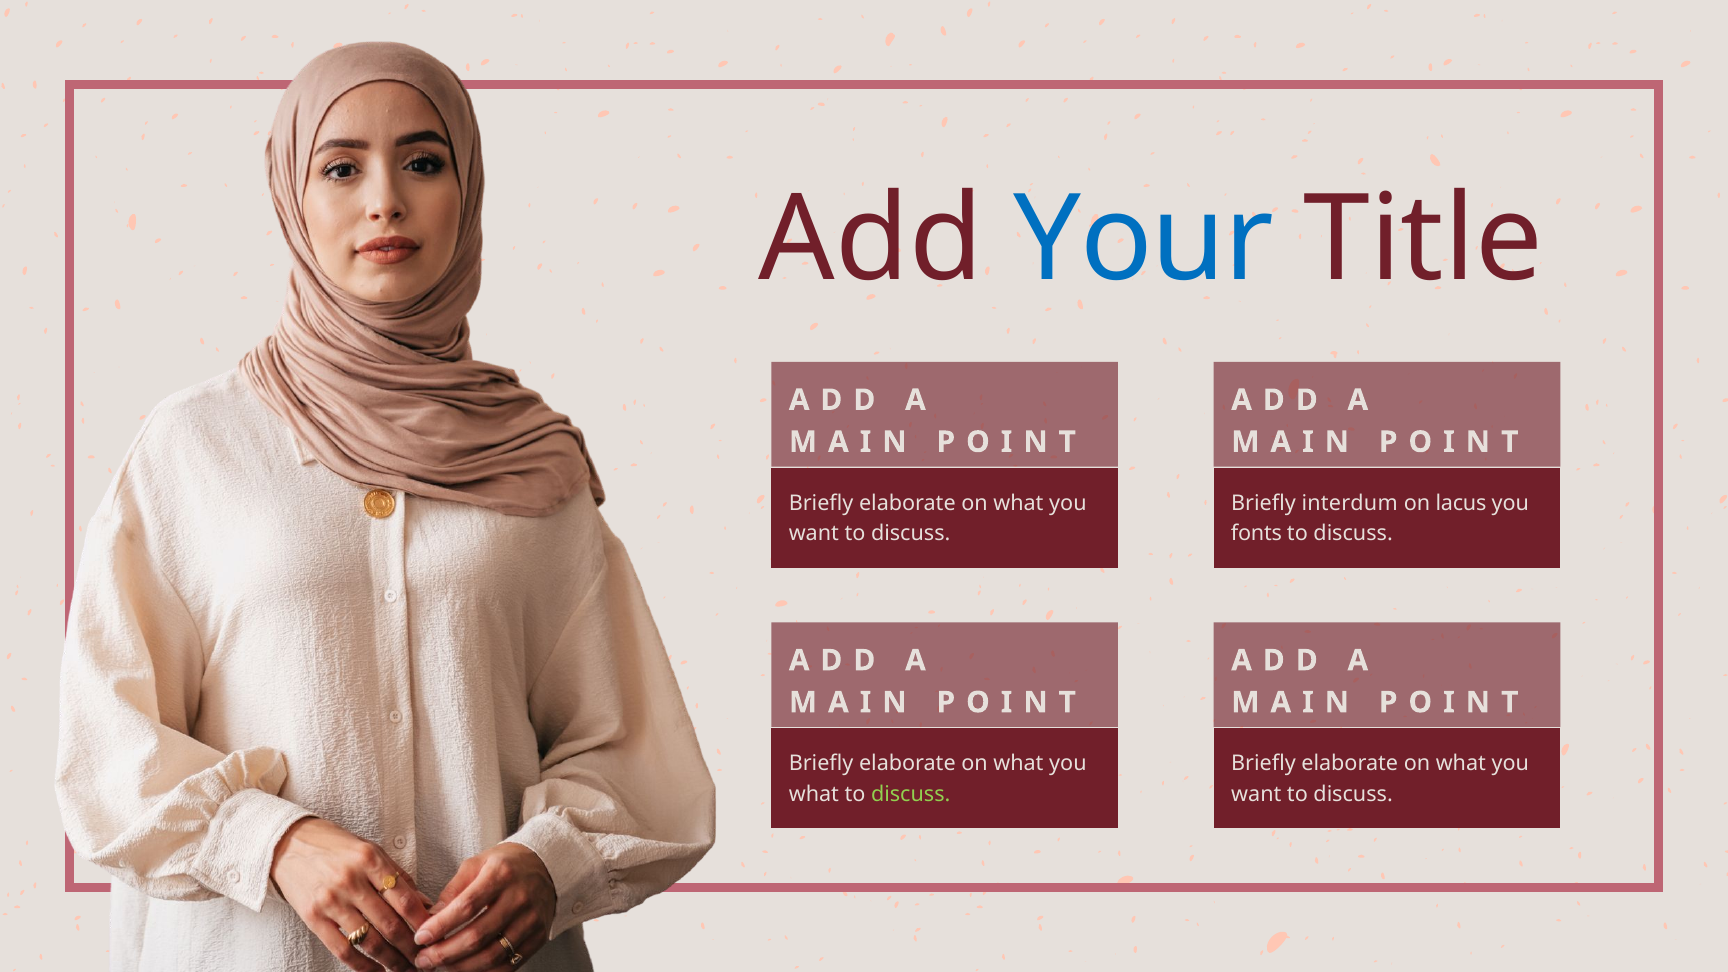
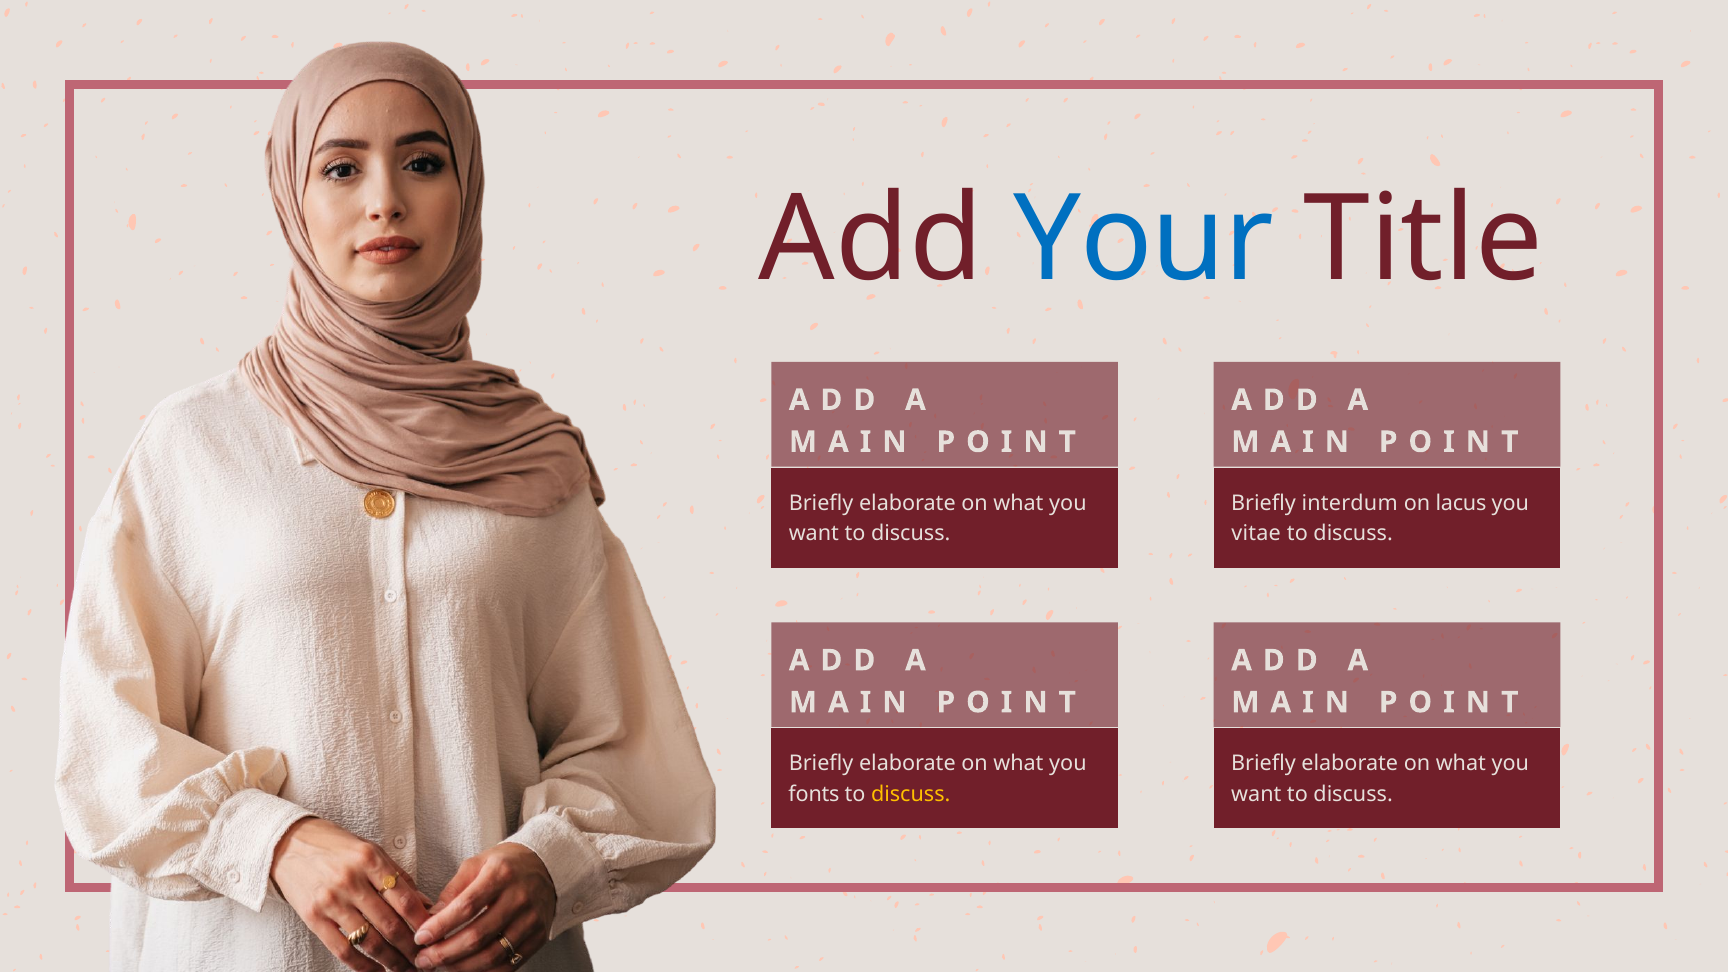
fonts: fonts -> vitae
what at (814, 794): what -> fonts
discuss at (911, 794) colour: light green -> yellow
